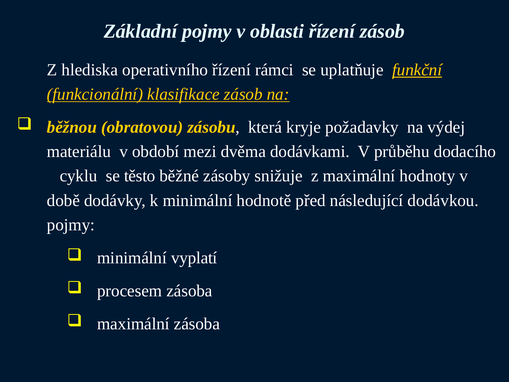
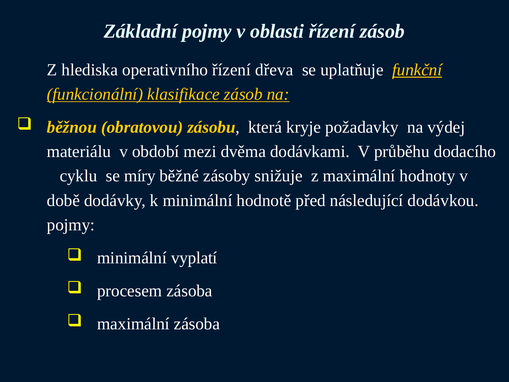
rámci: rámci -> dřeva
těsto: těsto -> míry
